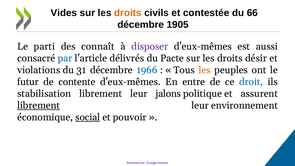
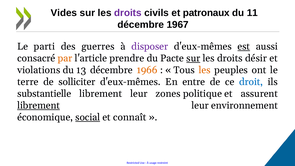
droits at (128, 13) colour: orange -> purple
contestée: contestée -> patronaux
66: 66 -> 11
1905: 1905 -> 1967
connaît: connaît -> guerres
est underline: none -> present
par colour: blue -> orange
délivrés: délivrés -> prendre
sur at (193, 58) underline: none -> present
31: 31 -> 13
1966 colour: blue -> orange
futur: futur -> terre
contente: contente -> solliciter
stabilisation: stabilisation -> substantielle
jalons: jalons -> zones
pouvoir: pouvoir -> connaît
